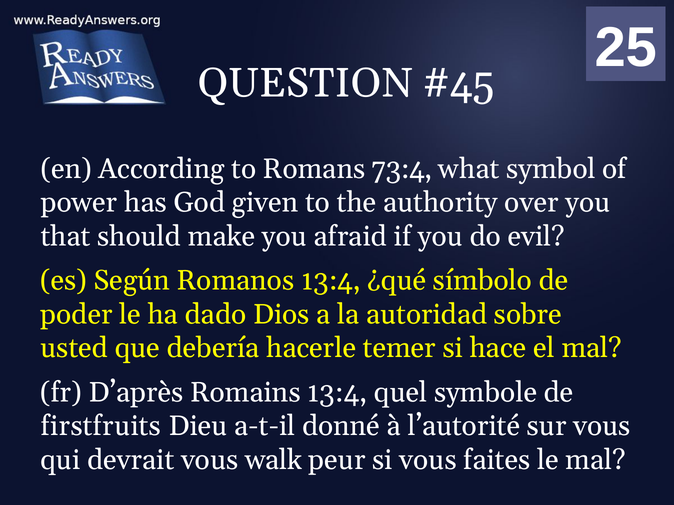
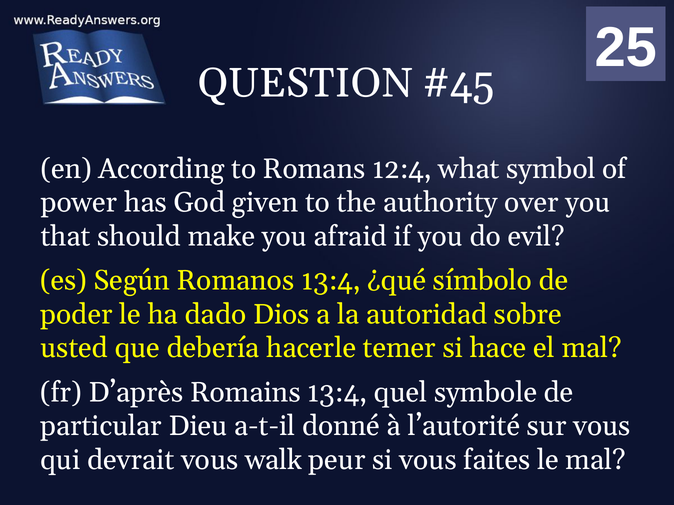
73:4: 73:4 -> 12:4
firstfruits: firstfruits -> particular
